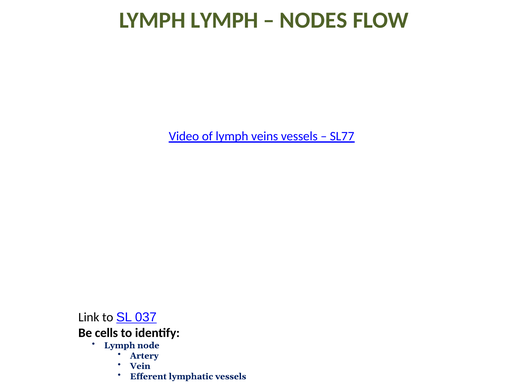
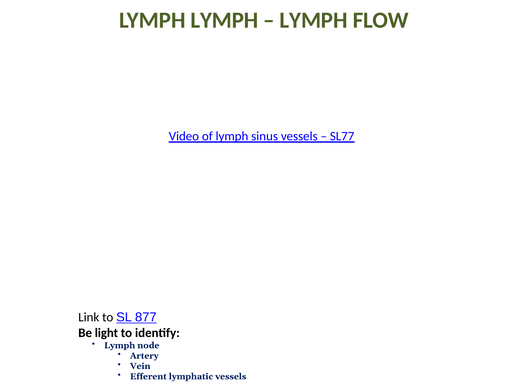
NODES at (313, 20): NODES -> LYMPH
veins: veins -> sinus
037: 037 -> 877
cells: cells -> light
